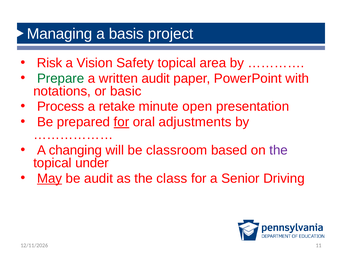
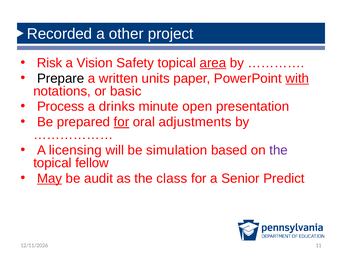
Managing: Managing -> Recorded
basis: basis -> other
area underline: none -> present
Prepare colour: green -> black
written audit: audit -> units
with underline: none -> present
retake: retake -> drinks
changing: changing -> licensing
classroom: classroom -> simulation
under: under -> fellow
Driving: Driving -> Predict
